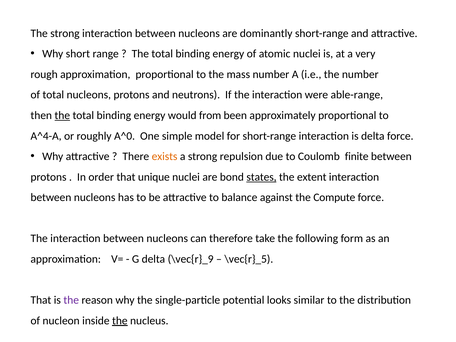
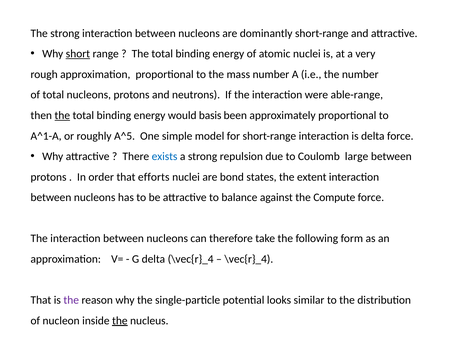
short underline: none -> present
from: from -> basis
A^4-A: A^4-A -> A^1-A
A^0: A^0 -> A^5
exists colour: orange -> blue
finite: finite -> large
unique: unique -> efforts
states underline: present -> none
delta \vec{r}_9: \vec{r}_9 -> \vec{r}_4
\vec{r}_5 at (249, 259): \vec{r}_5 -> \vec{r}_4
